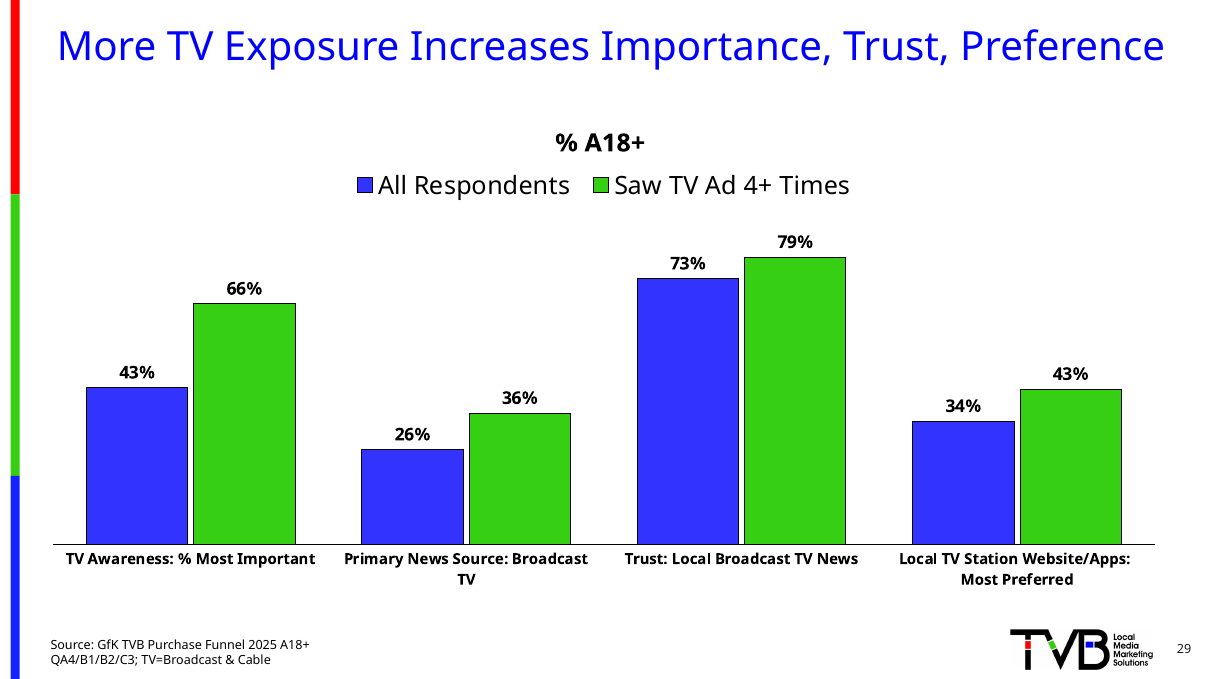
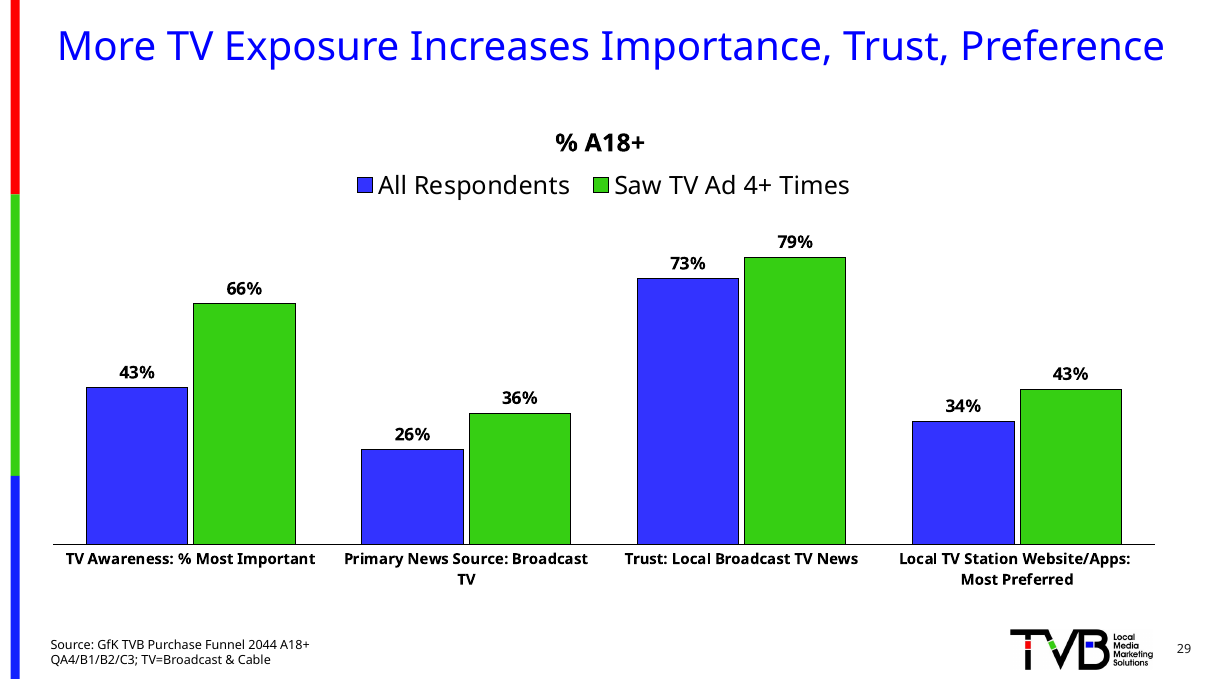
2025: 2025 -> 2044
